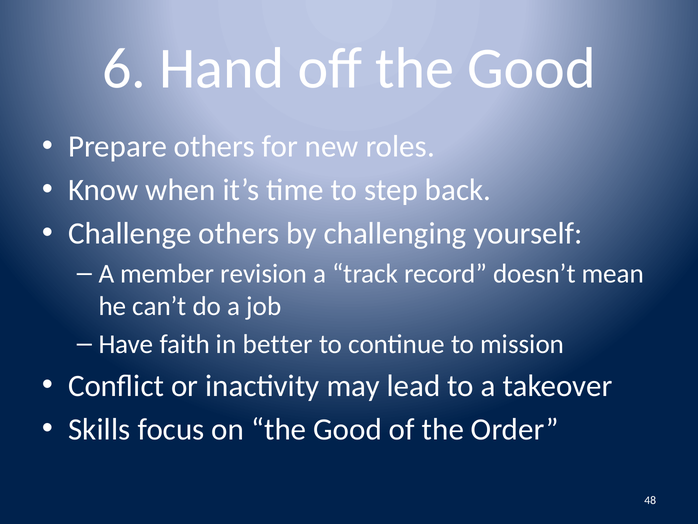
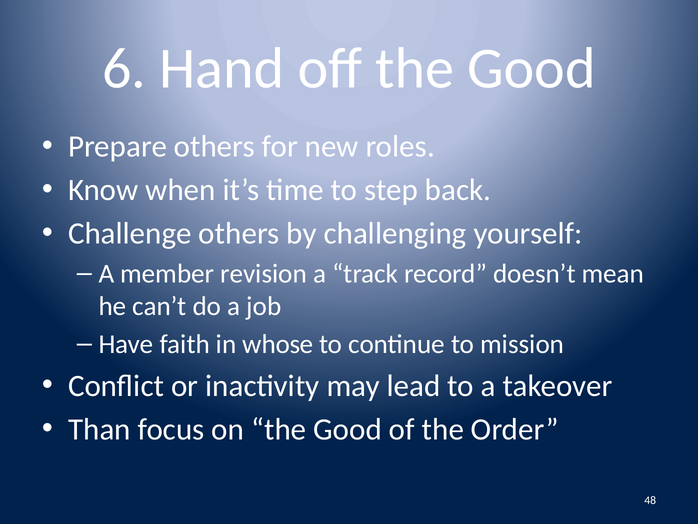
better: better -> whose
Skills: Skills -> Than
